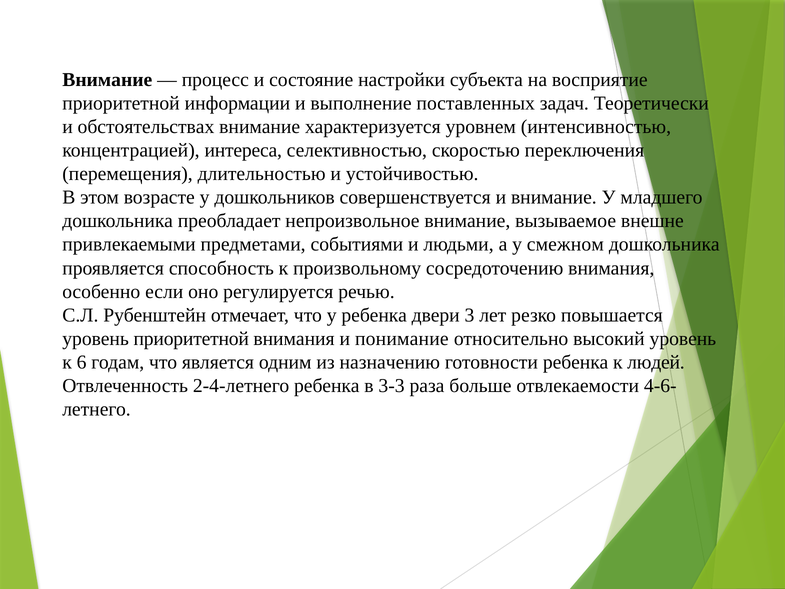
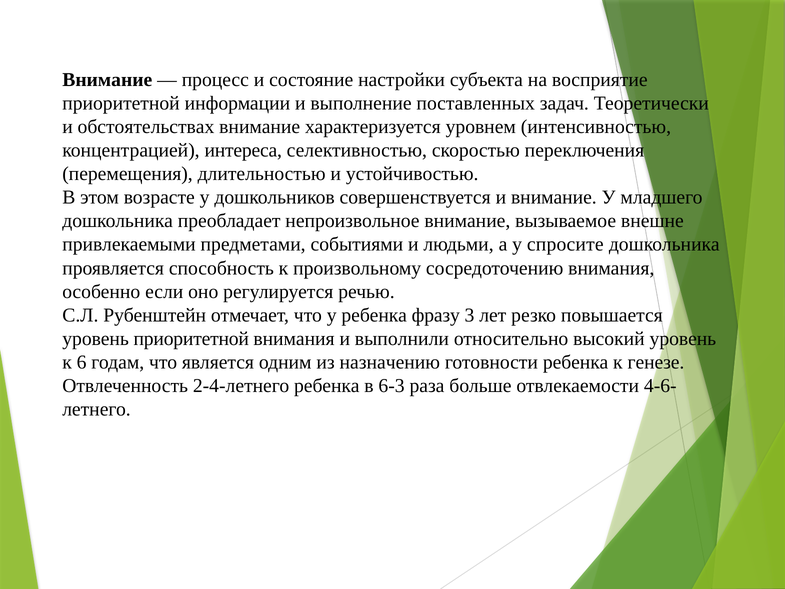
смежном: смежном -> спросите
двери: двери -> фразу
понимание: понимание -> выполнили
людей: людей -> генезе
3-3: 3-3 -> 6-3
